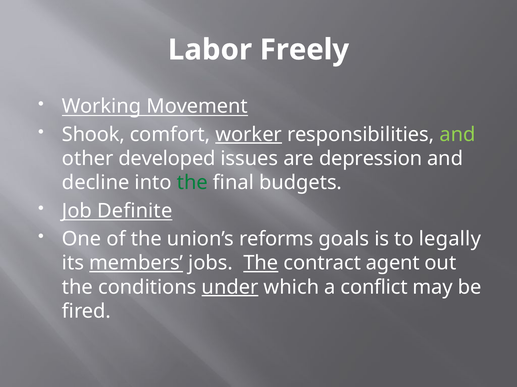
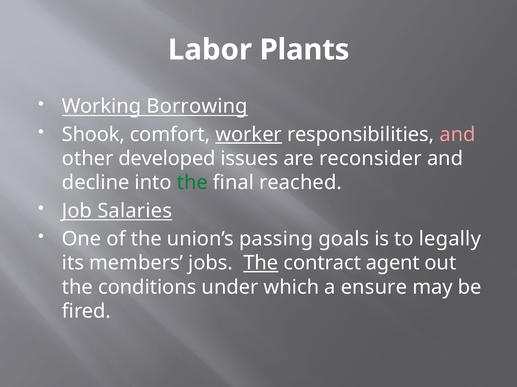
Freely: Freely -> Plants
Movement: Movement -> Borrowing
and at (457, 135) colour: light green -> pink
depression: depression -> reconsider
budgets: budgets -> reached
Definite: Definite -> Salaries
reforms: reforms -> passing
members underline: present -> none
under underline: present -> none
conflict: conflict -> ensure
